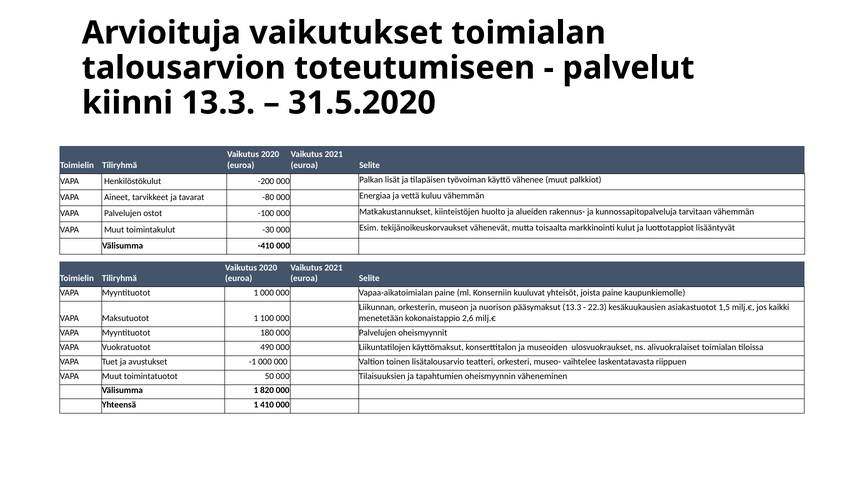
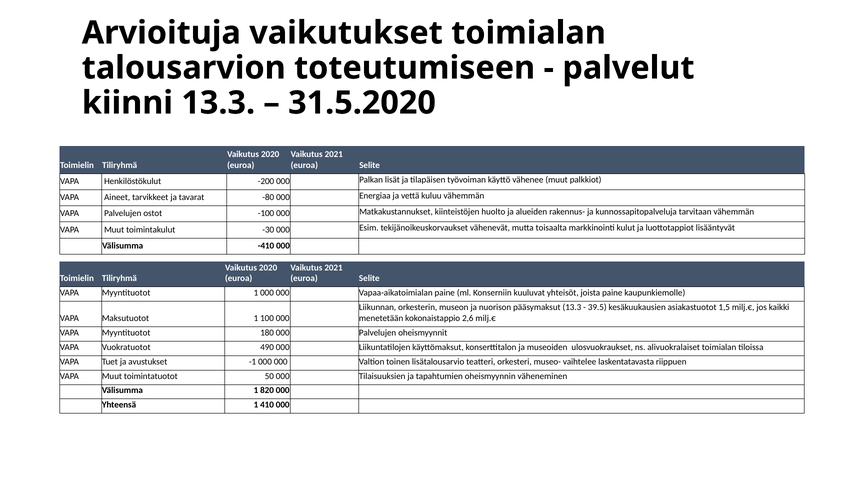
22.3: 22.3 -> 39.5
